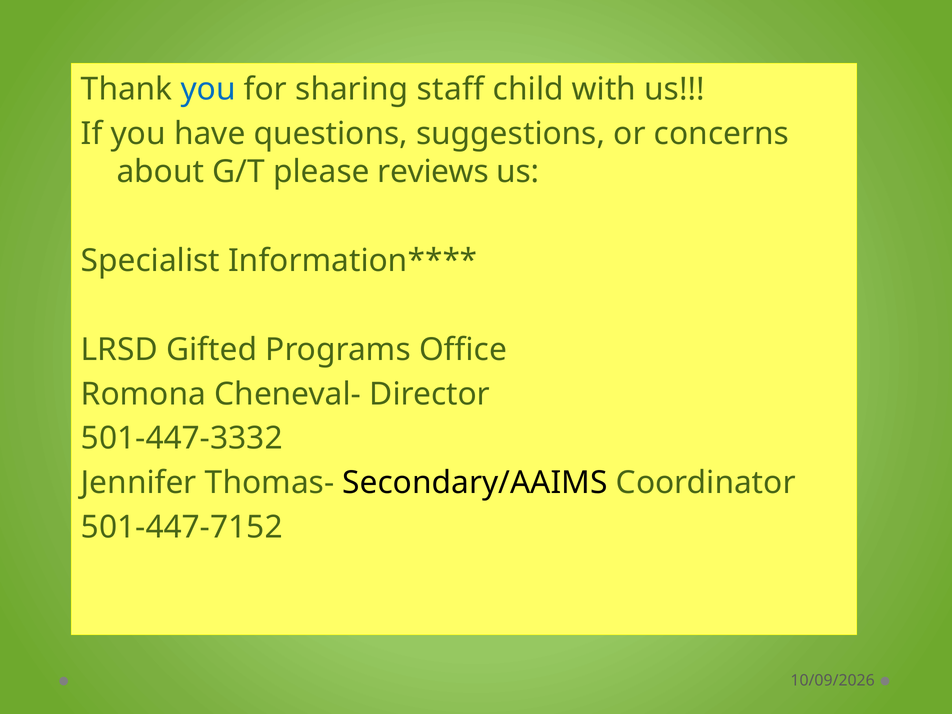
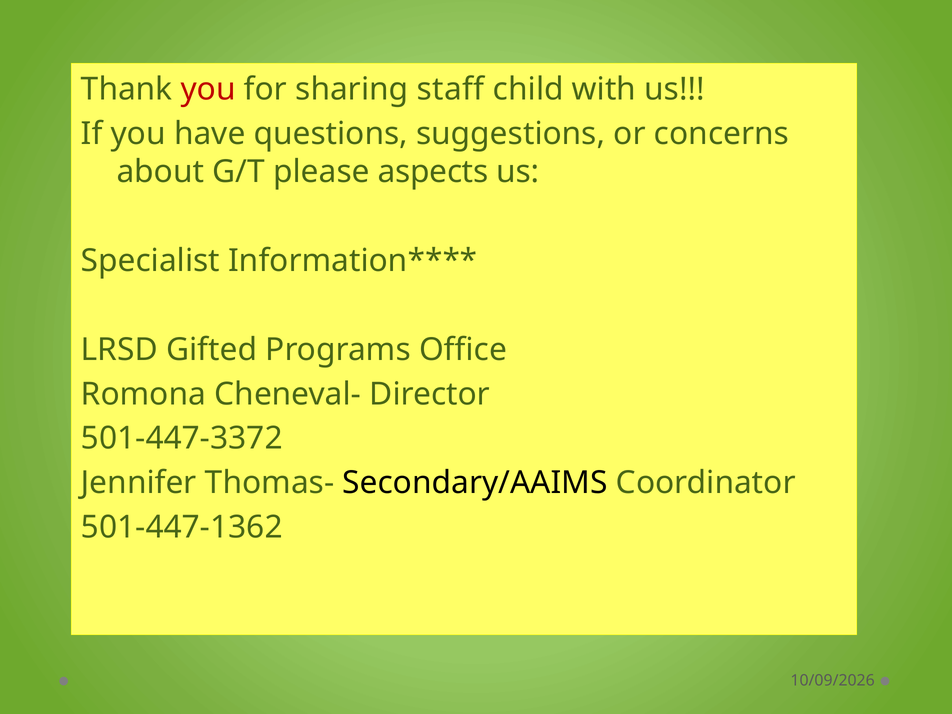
you at (208, 89) colour: blue -> red
reviews: reviews -> aspects
501-447-3332: 501-447-3332 -> 501-447-3372
501-447-7152: 501-447-7152 -> 501-447-1362
